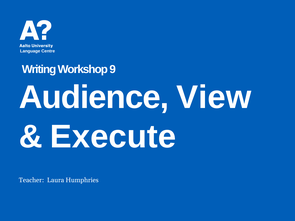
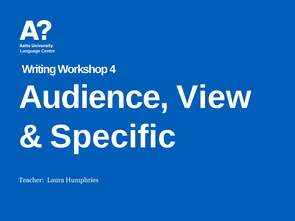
9: 9 -> 4
Execute: Execute -> Specific
